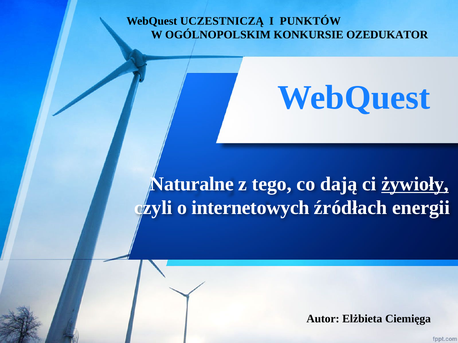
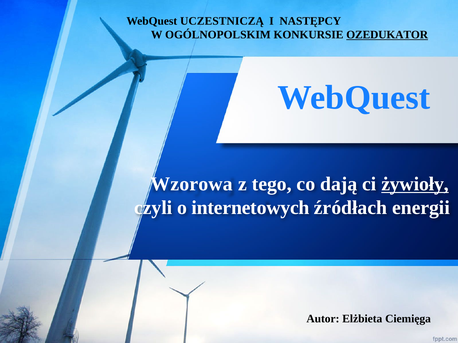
PUNKTÓW: PUNKTÓW -> NASTĘPCY
OZEDUKATOR underline: none -> present
Naturalne: Naturalne -> Wzorowa
